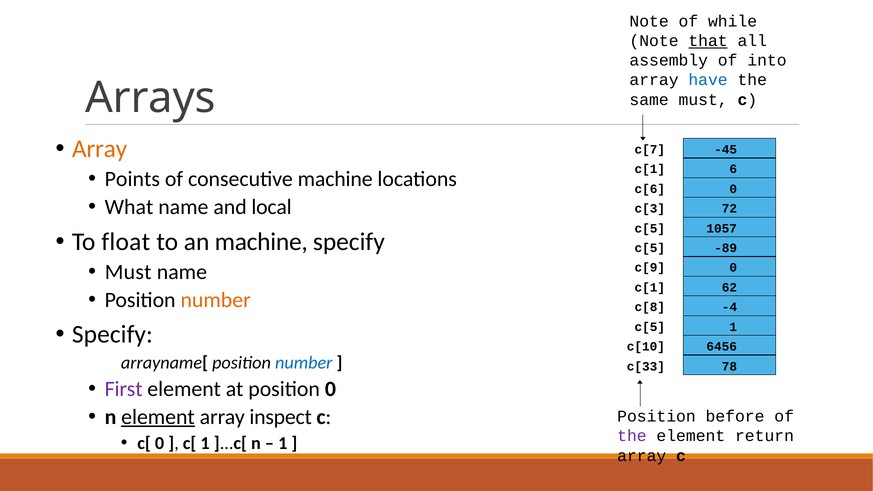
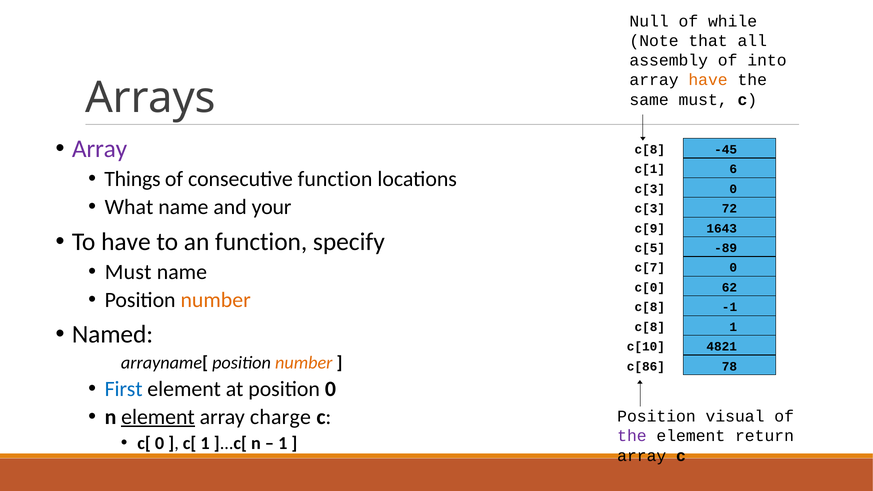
Note at (649, 21): Note -> Null
that underline: present -> none
have at (708, 80) colour: blue -> orange
Array at (100, 149) colour: orange -> purple
c[7 at (650, 150): c[7 -> c[8
Points: Points -> Things
consecutive machine: machine -> function
c[6 at (650, 189): c[6 -> c[3
local: local -> your
c[5 at (650, 228): c[5 -> c[9
1057: 1057 -> 1643
To float: float -> have
an machine: machine -> function
c[9: c[9 -> c[7
c[1 at (650, 287): c[1 -> c[0
-4: -4 -> -1
Specify at (112, 335): Specify -> Named
c[5 at (650, 327): c[5 -> c[8
6456: 6456 -> 4821
number at (304, 363) colour: blue -> orange
c[33: c[33 -> c[86
First colour: purple -> blue
inspect: inspect -> charge
before: before -> visual
